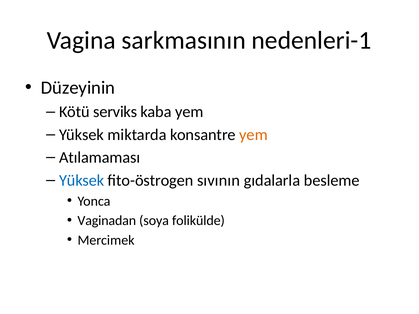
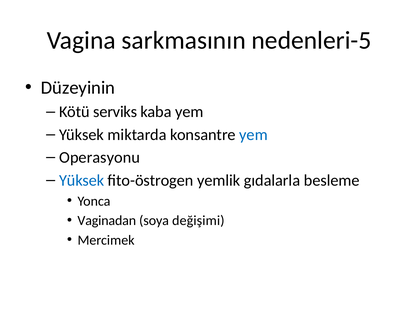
nedenleri-1: nedenleri-1 -> nedenleri-5
yem at (254, 135) colour: orange -> blue
Atılamaması: Atılamaması -> Operasyonu
sıvının: sıvının -> yemlik
folikülde: folikülde -> değişimi
